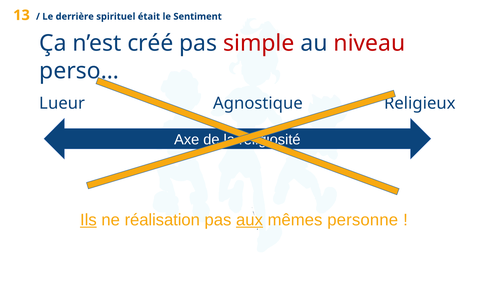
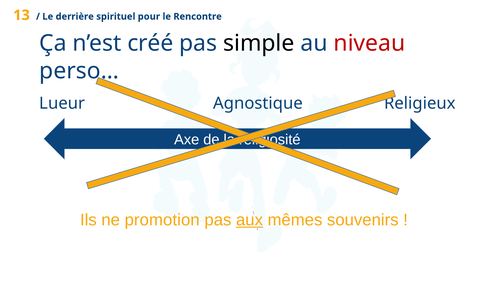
était: était -> pour
Sentiment: Sentiment -> Rencontre
simple colour: red -> black
Ils underline: present -> none
réalisation: réalisation -> promotion
personne: personne -> souvenirs
